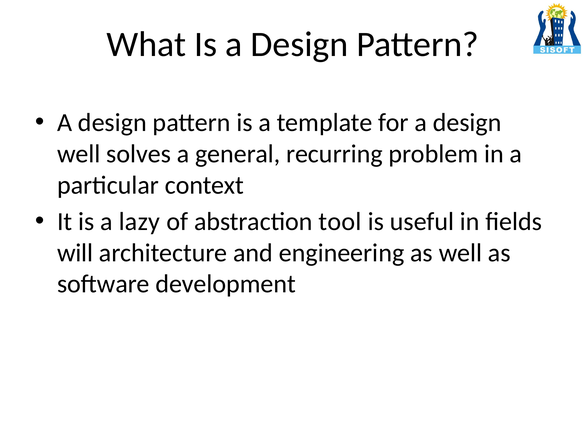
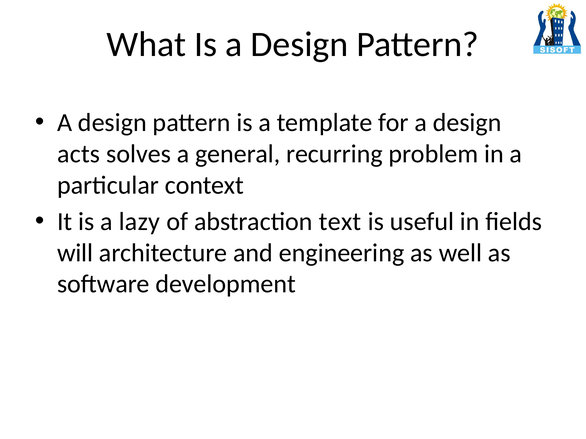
well at (79, 154): well -> acts
tool: tool -> text
